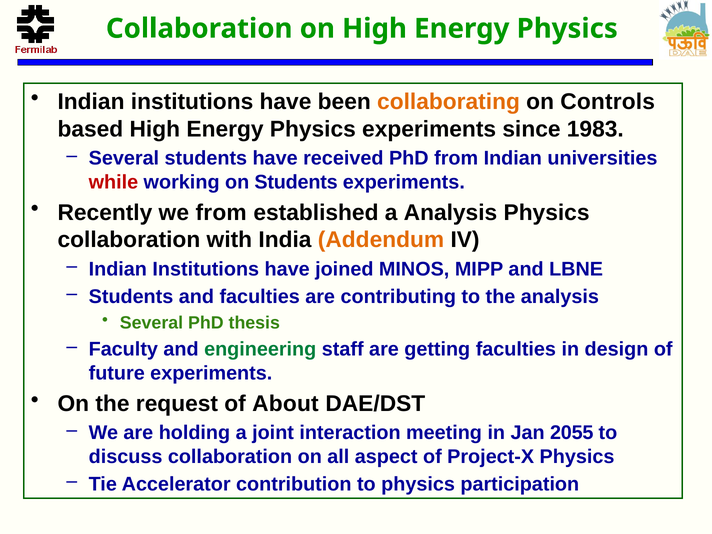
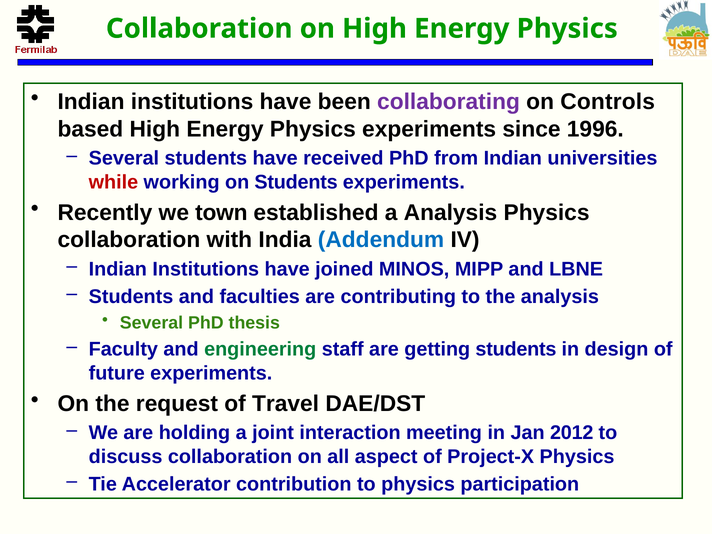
collaborating colour: orange -> purple
1983: 1983 -> 1996
we from: from -> town
Addendum colour: orange -> blue
getting faculties: faculties -> students
About: About -> Travel
2055: 2055 -> 2012
